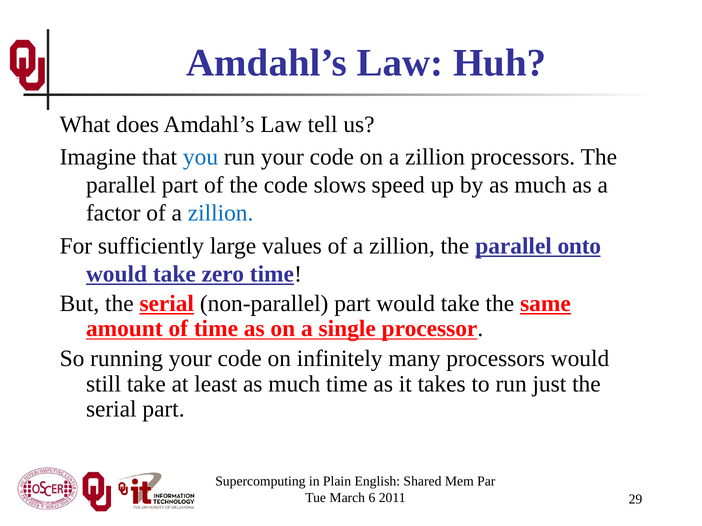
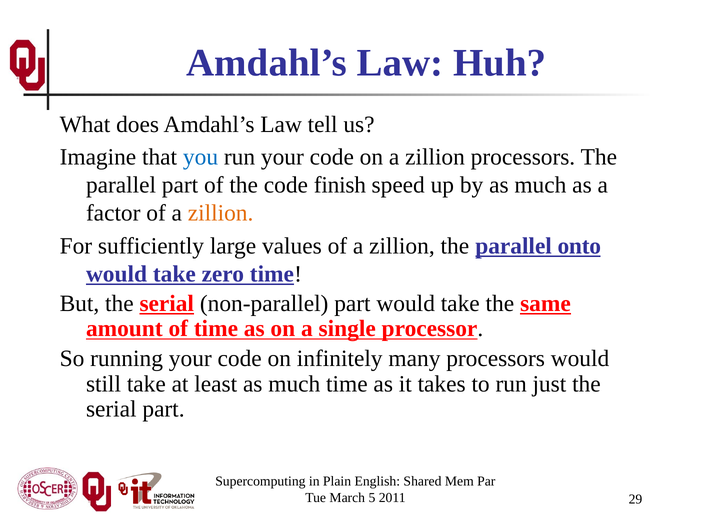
slows: slows -> finish
zillion at (221, 213) colour: blue -> orange
6: 6 -> 5
